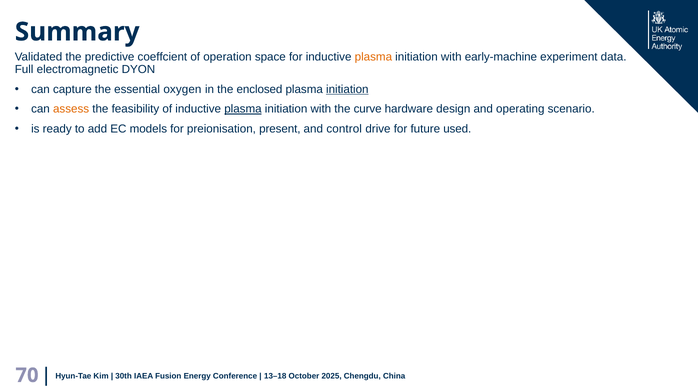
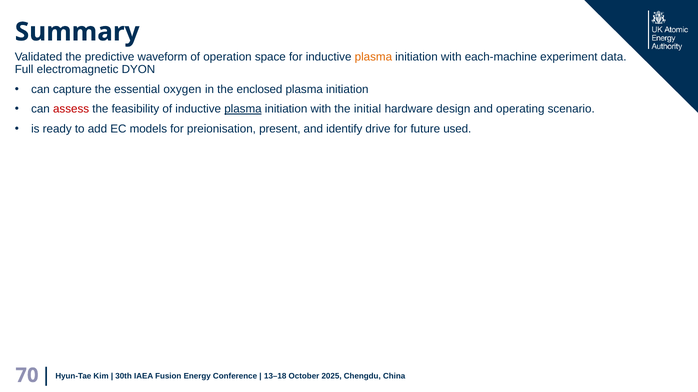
coeffcient: coeffcient -> waveform
early-machine: early-machine -> each-machine
initiation at (347, 89) underline: present -> none
assess colour: orange -> red
curve: curve -> initial
control: control -> identify
